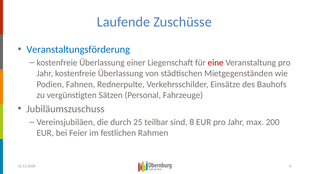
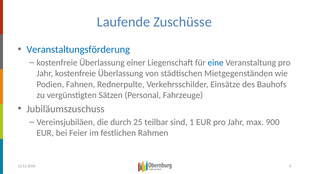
eine colour: red -> blue
8: 8 -> 1
200: 200 -> 900
